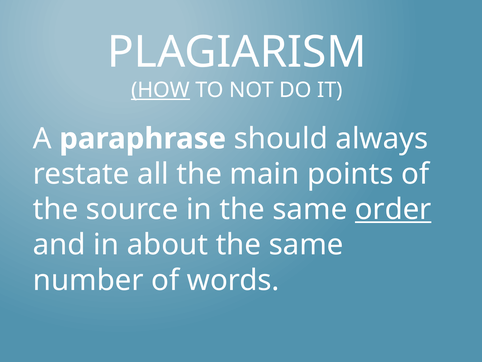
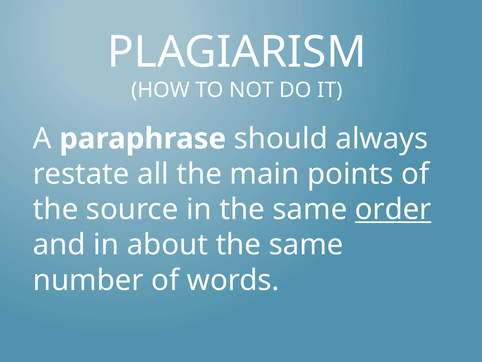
HOW underline: present -> none
